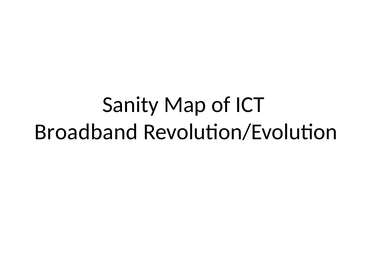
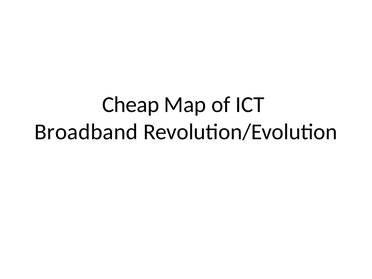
Sanity: Sanity -> Cheap
